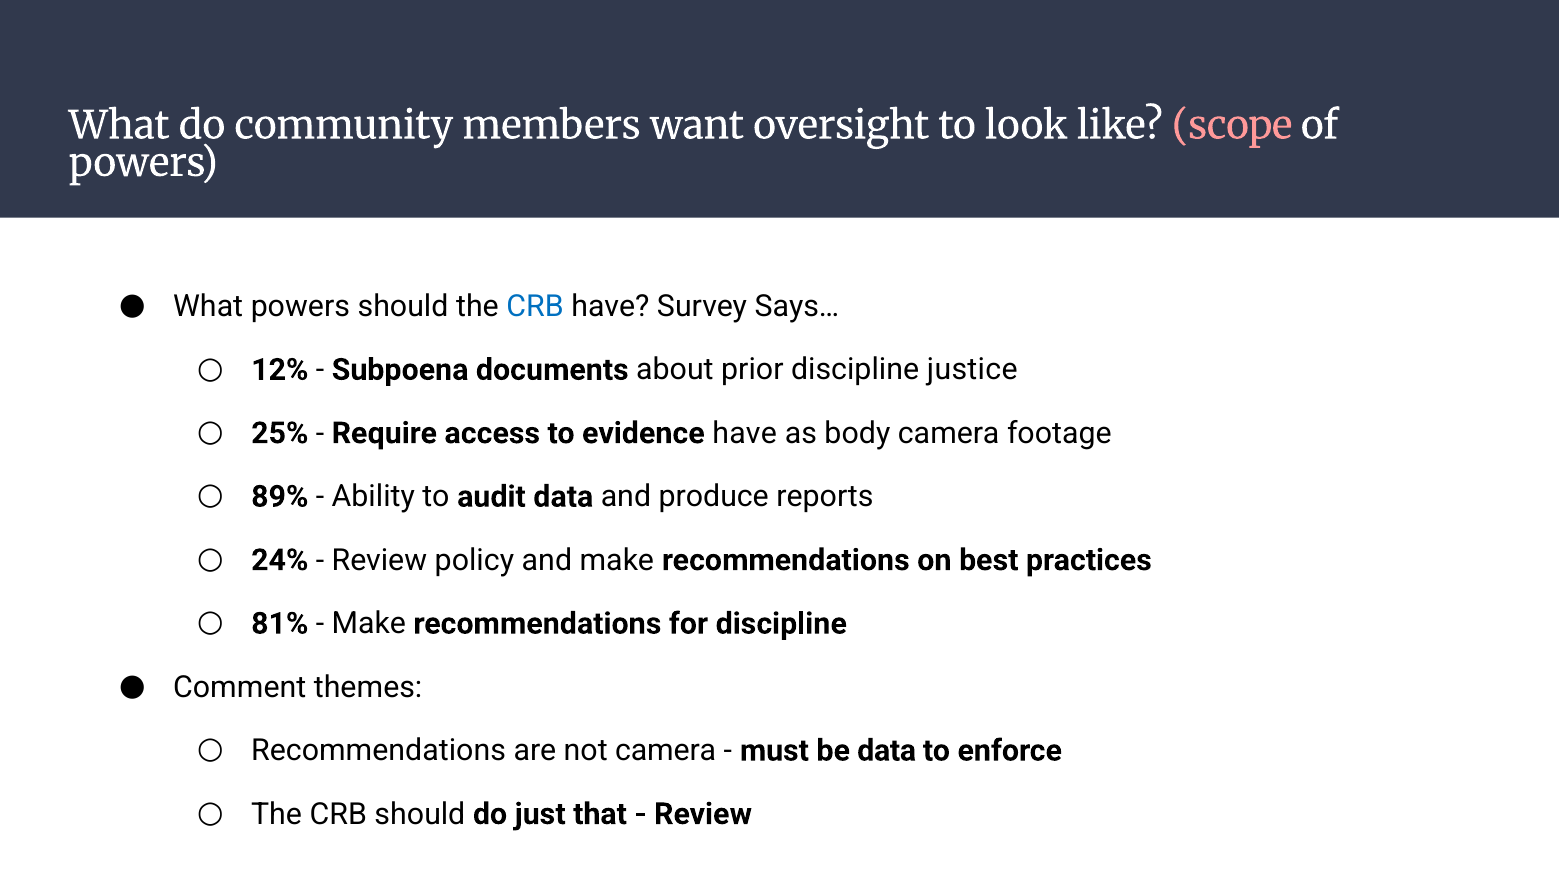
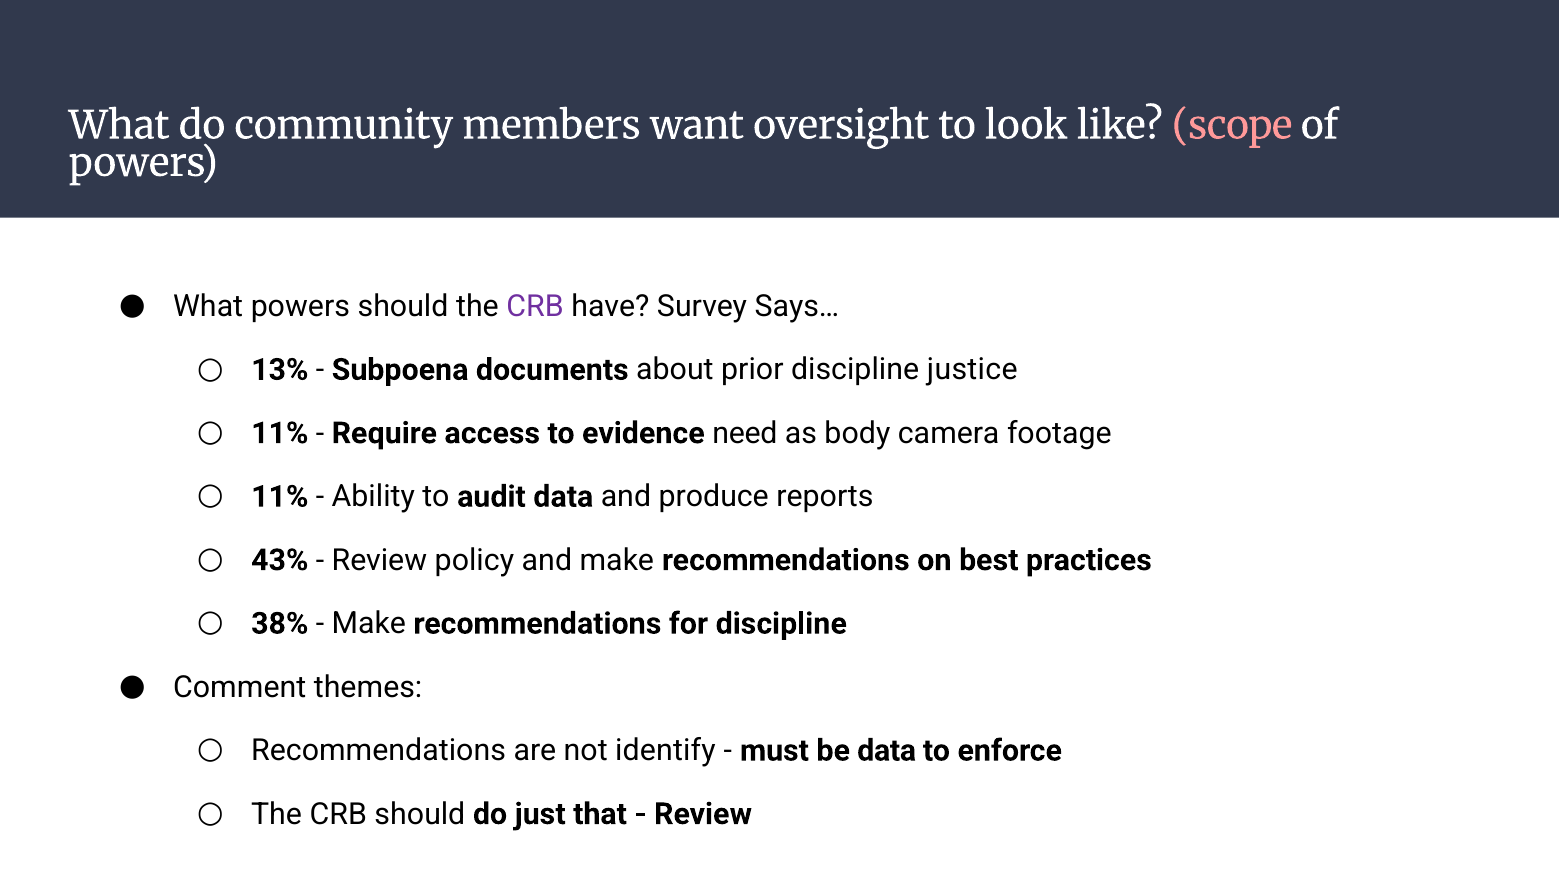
CRB at (535, 306) colour: blue -> purple
12%: 12% -> 13%
25% at (280, 433): 25% -> 11%
evidence have: have -> need
89% at (280, 497): 89% -> 11%
24%: 24% -> 43%
81%: 81% -> 38%
not camera: camera -> identify
